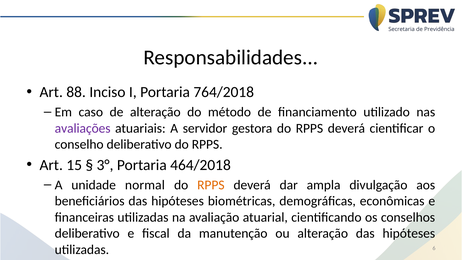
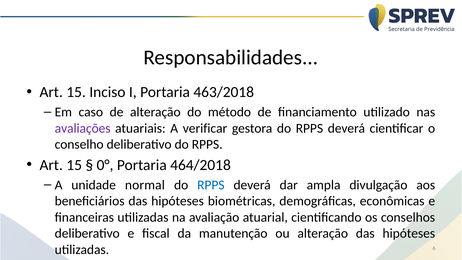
88 at (76, 92): 88 -> 15
764/2018: 764/2018 -> 463/2018
servidor: servidor -> verificar
3°: 3° -> 0°
RPPS at (211, 185) colour: orange -> blue
